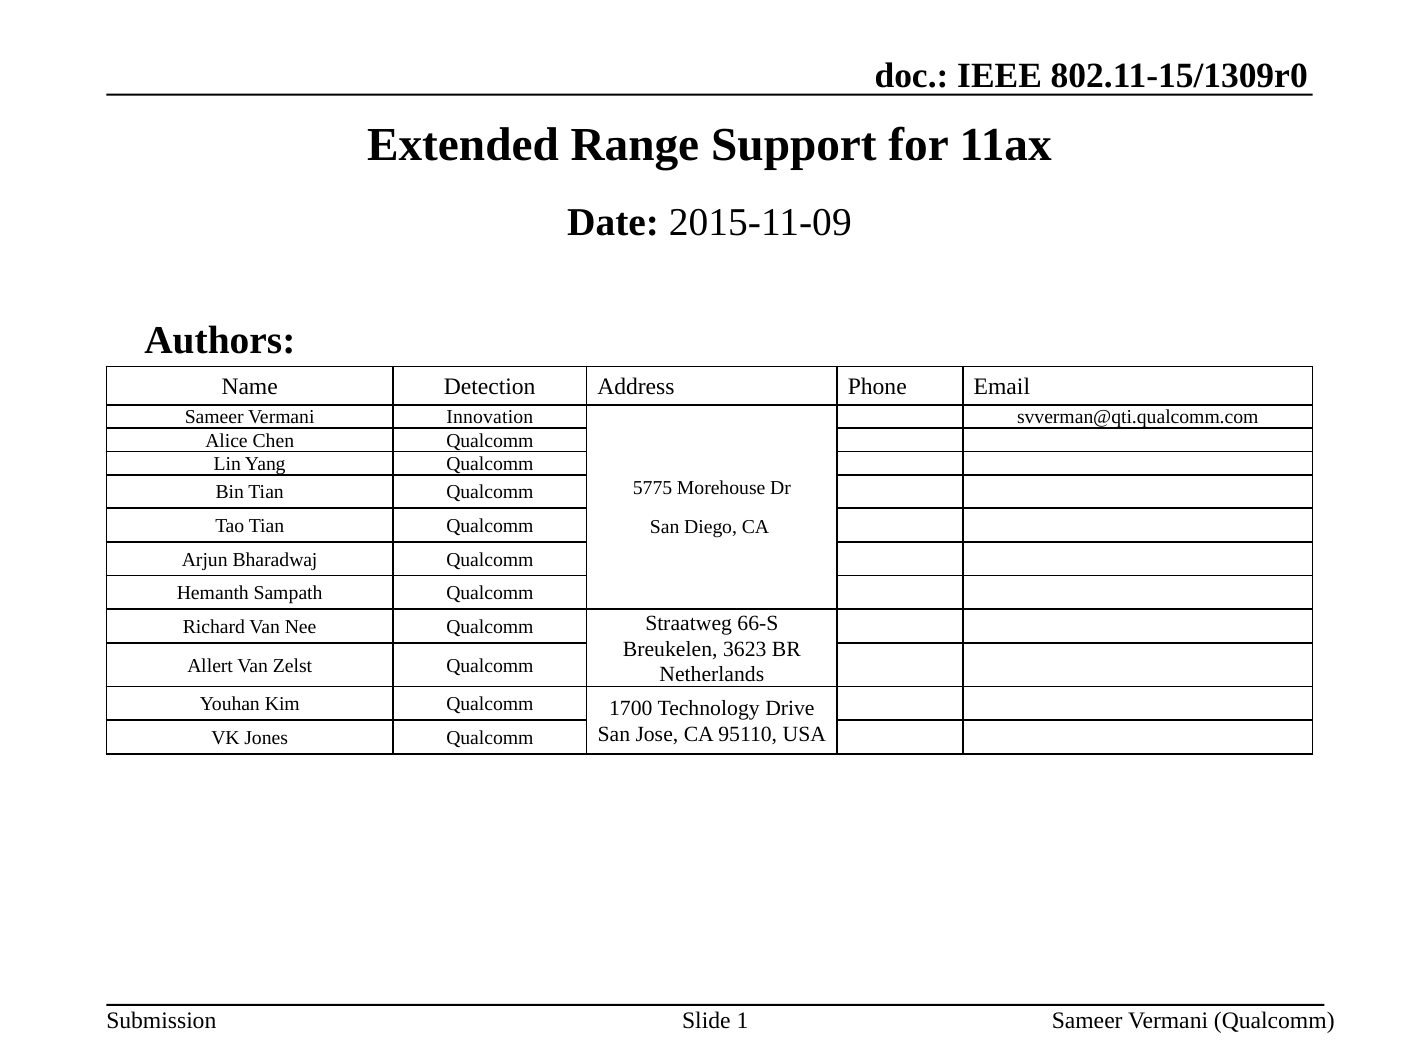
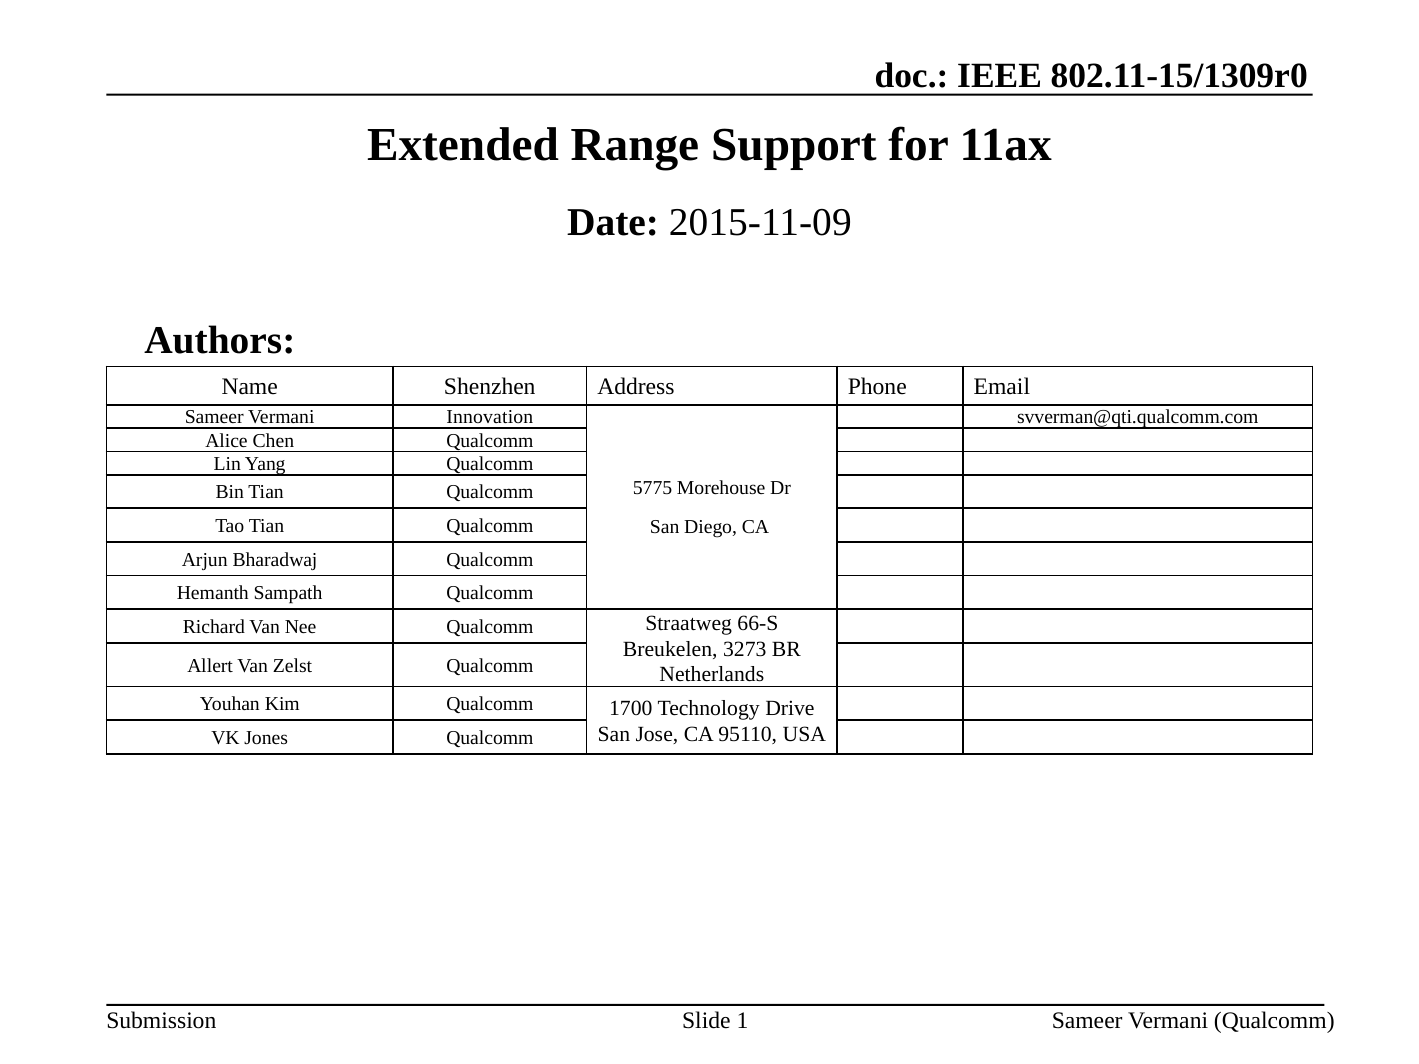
Detection: Detection -> Shenzhen
3623: 3623 -> 3273
